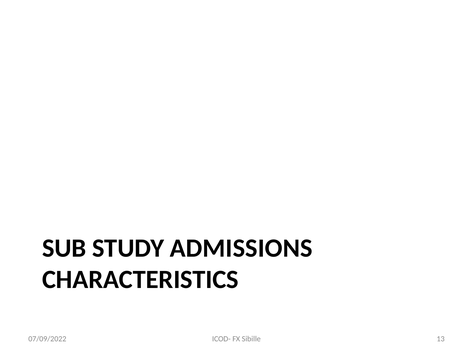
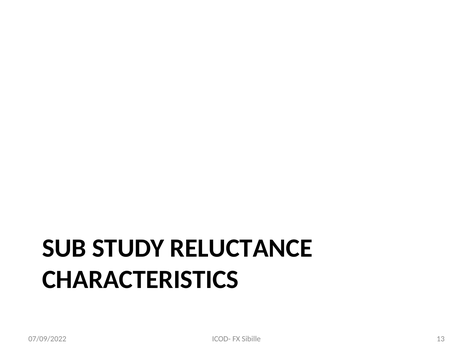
ADMISSIONS: ADMISSIONS -> RELUCTANCE
